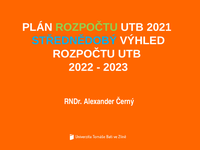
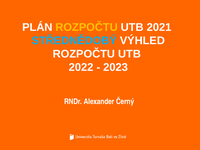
ROZPOČTU at (87, 27) colour: light green -> yellow
